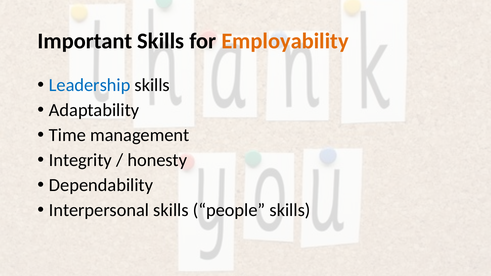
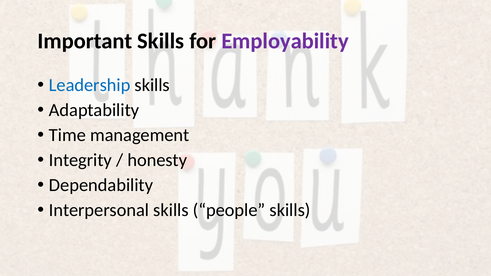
Employability colour: orange -> purple
